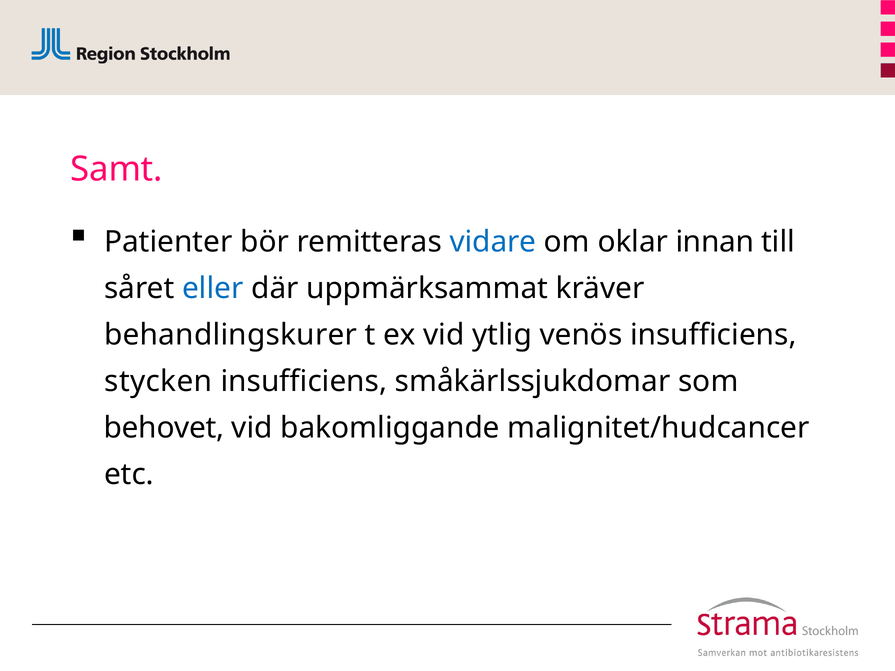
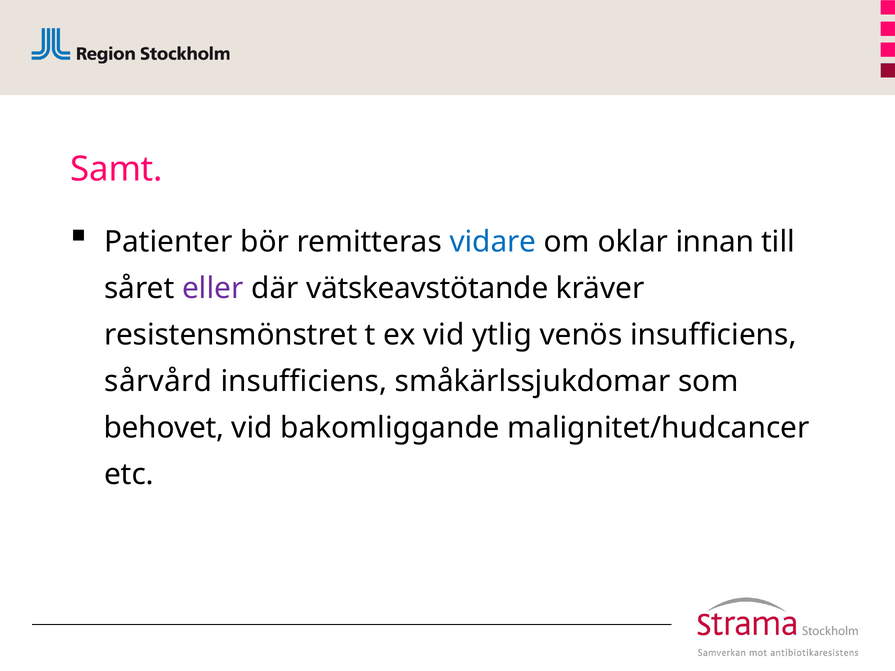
eller colour: blue -> purple
uppmärksammat: uppmärksammat -> vätskeavstötande
behandlingskurer: behandlingskurer -> resistensmönstret
stycken: stycken -> sårvård
